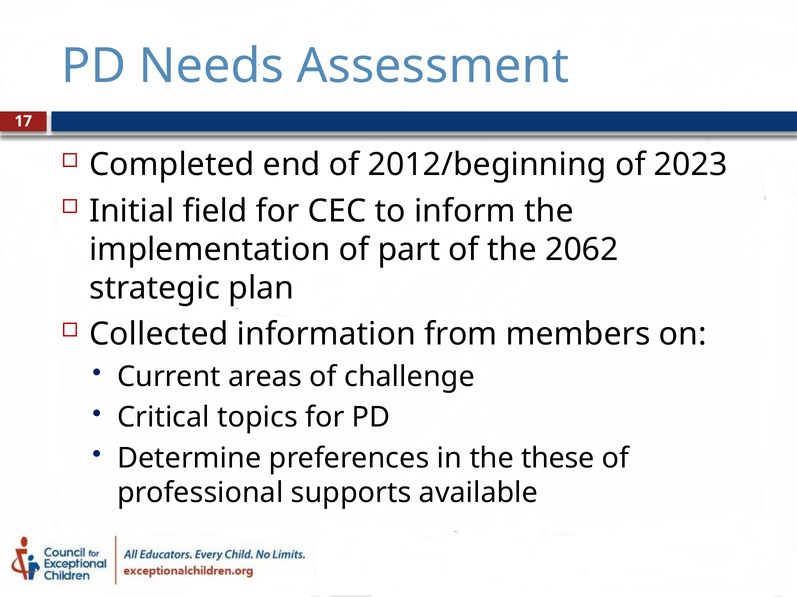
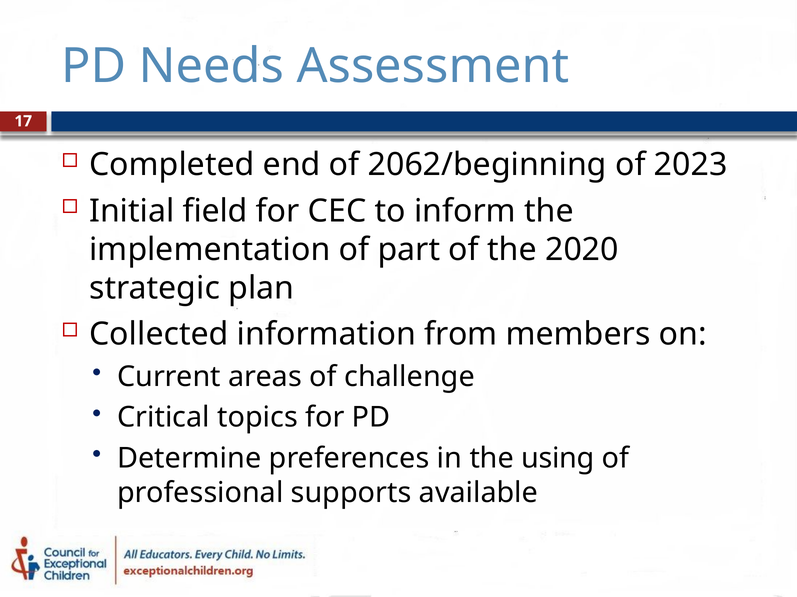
2012/beginning: 2012/beginning -> 2062/beginning
2062: 2062 -> 2020
these: these -> using
